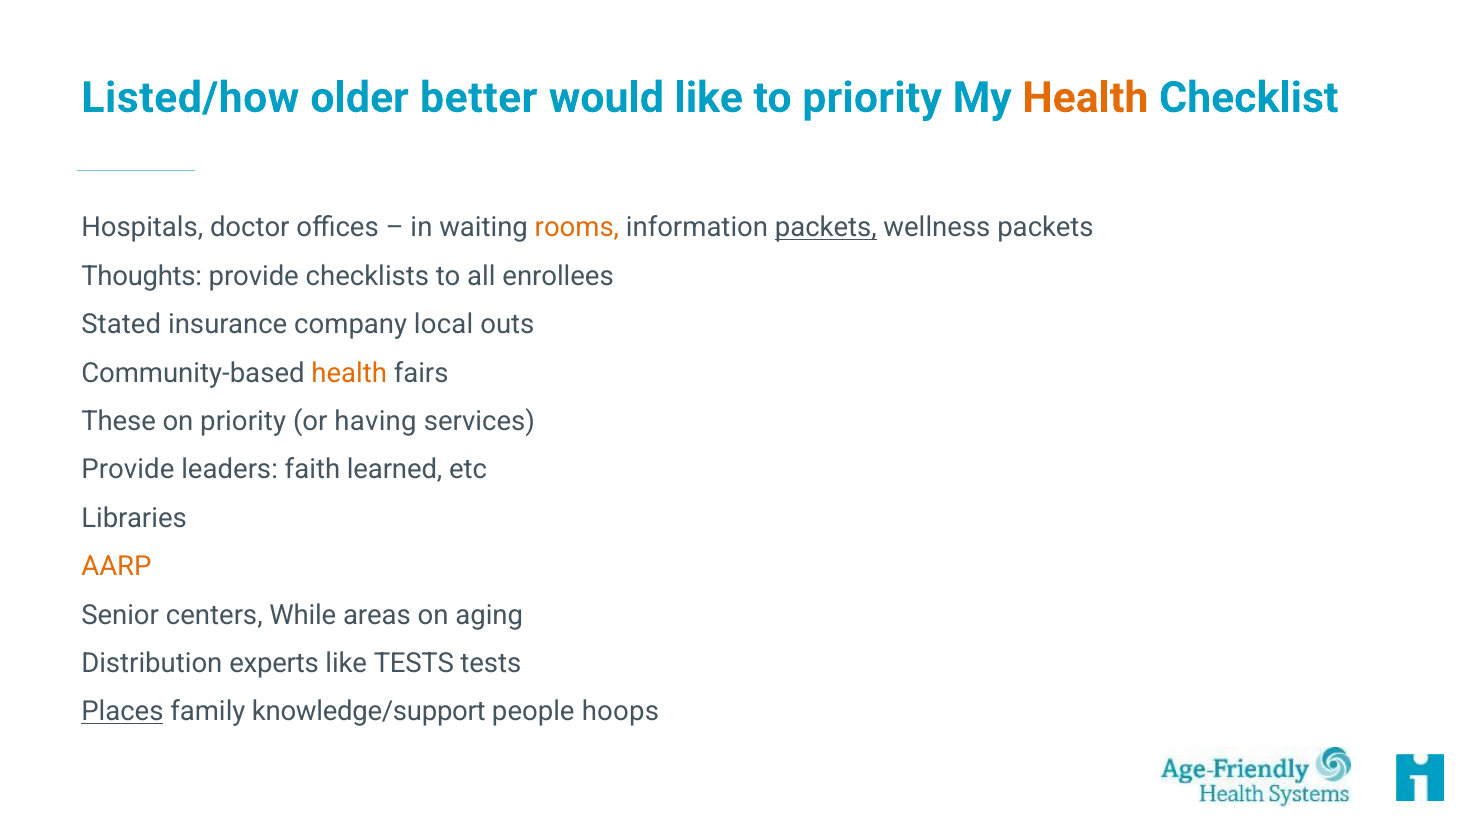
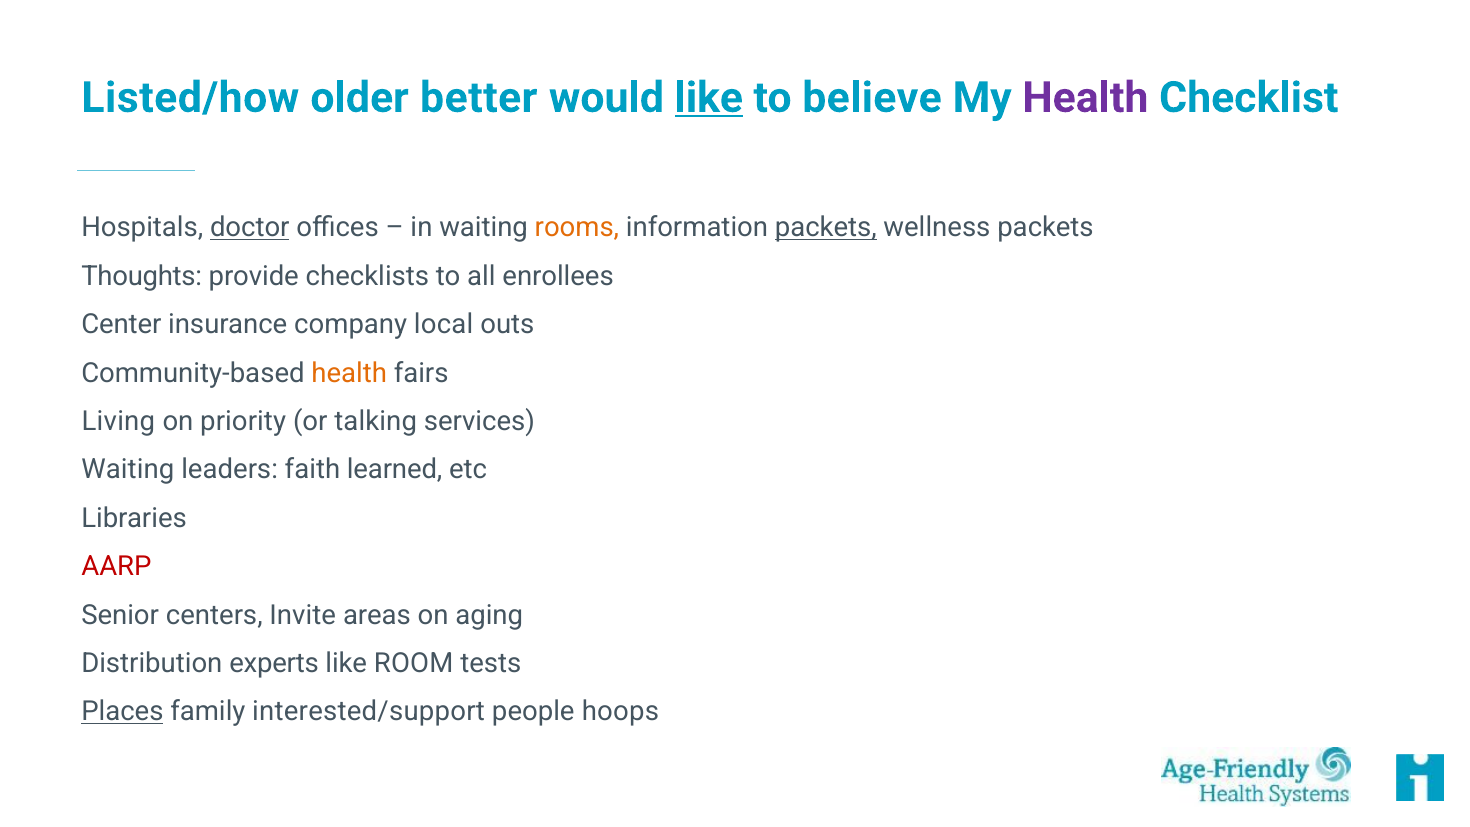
like at (709, 98) underline: none -> present
to priority: priority -> believe
Health at (1085, 98) colour: orange -> purple
doctor underline: none -> present
Stated: Stated -> Center
These: These -> Living
having: having -> talking
Provide at (128, 470): Provide -> Waiting
AARP colour: orange -> red
While: While -> Invite
like TESTS: TESTS -> ROOM
knowledge/support: knowledge/support -> interested/support
